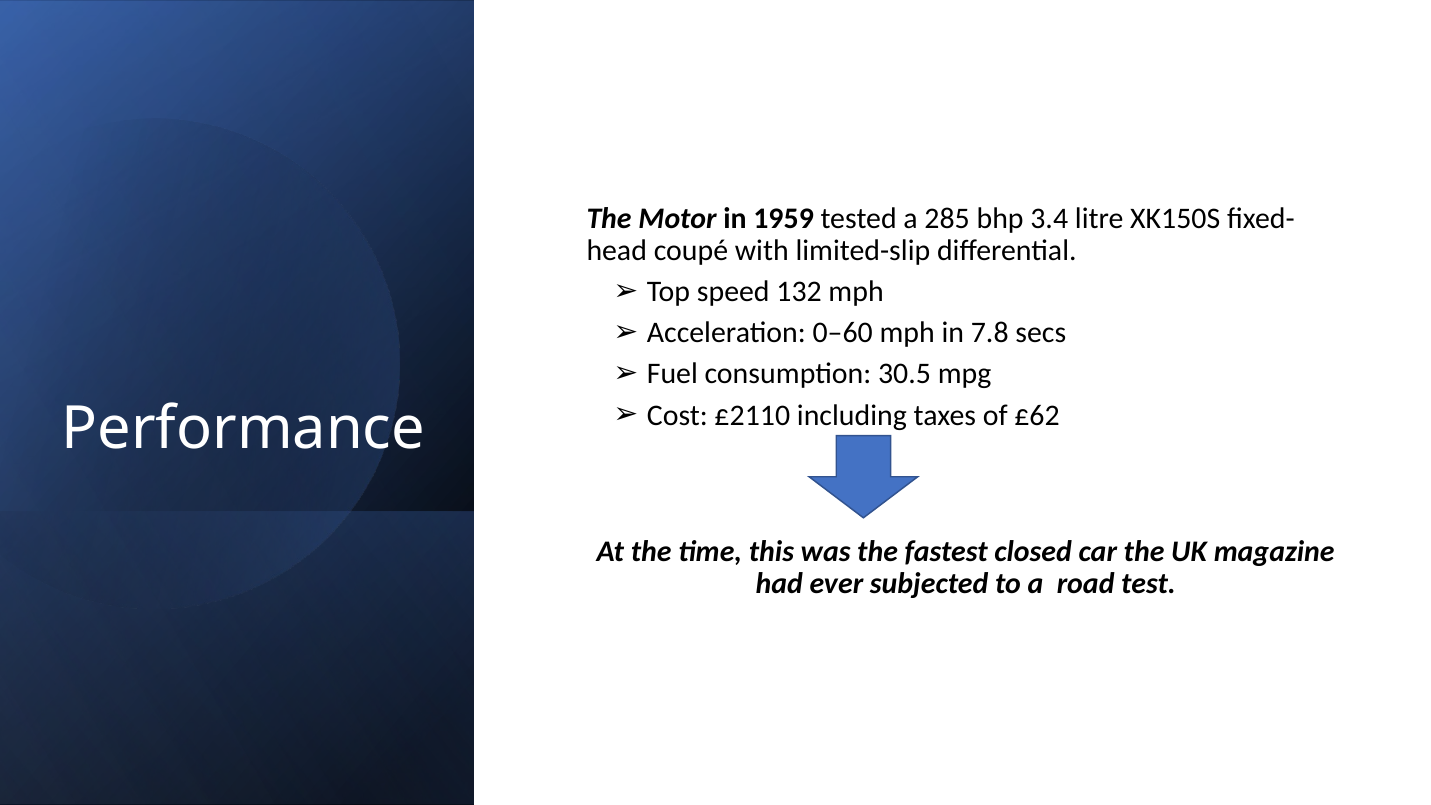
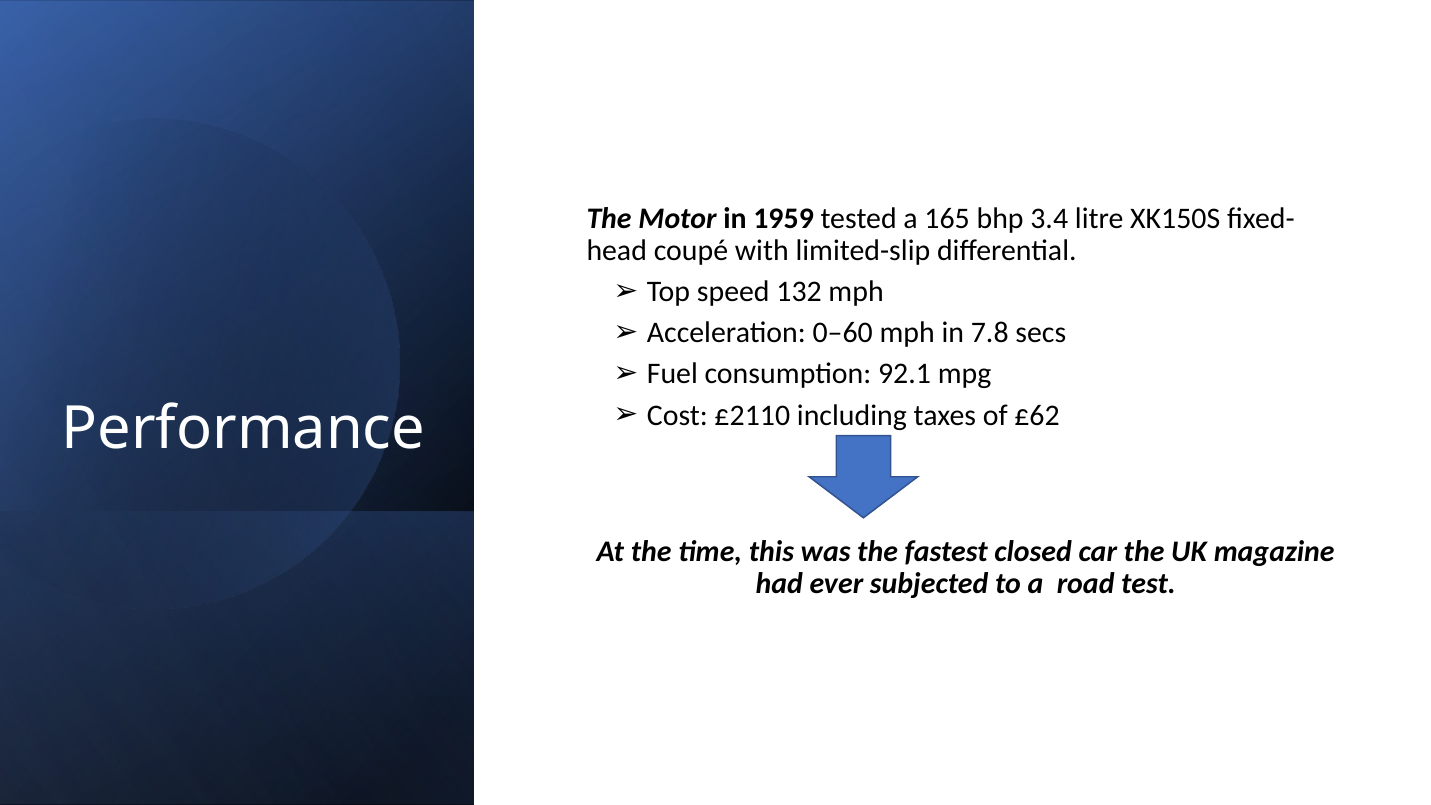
285: 285 -> 165
30.5: 30.5 -> 92.1
